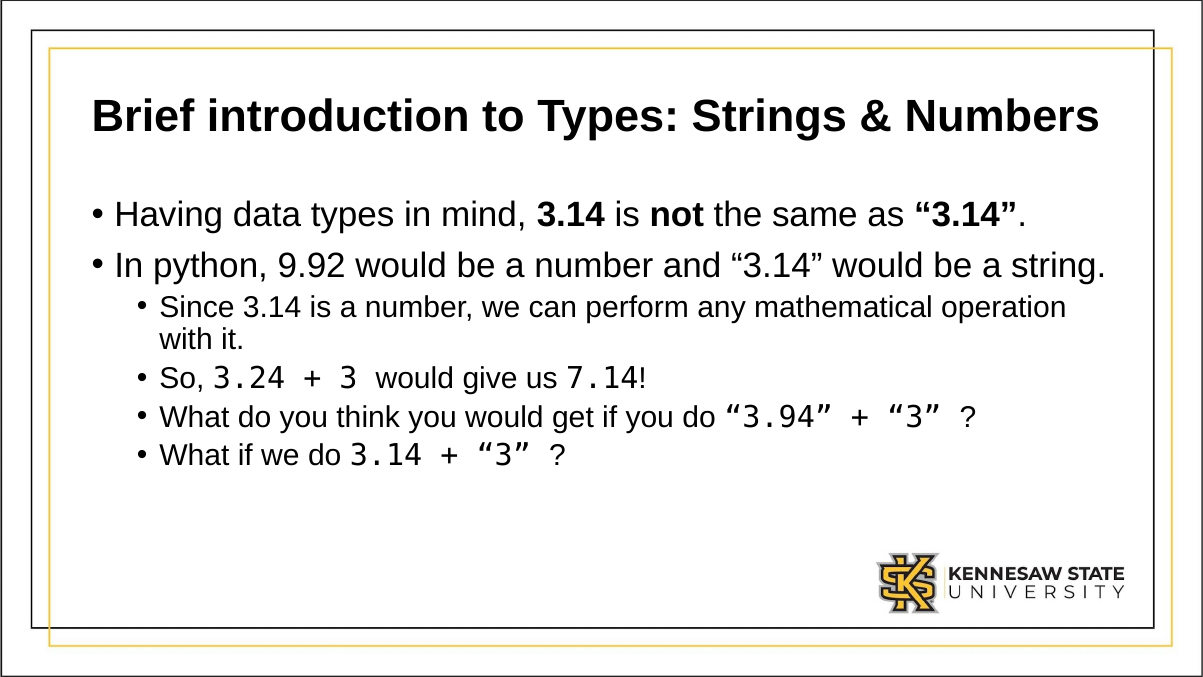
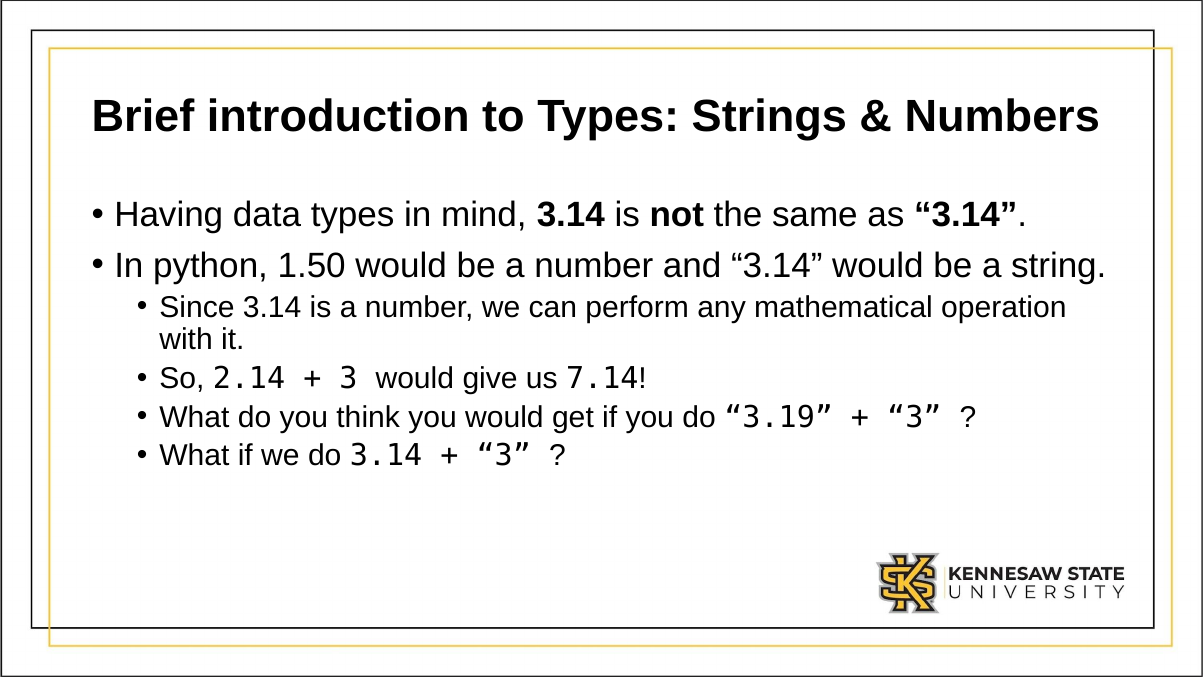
9.92: 9.92 -> 1.50
3.24: 3.24 -> 2.14
3.94: 3.94 -> 3.19
